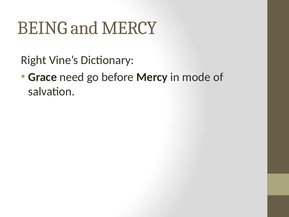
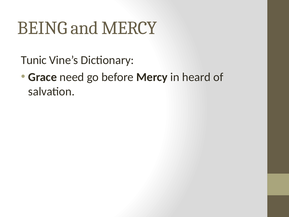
Right: Right -> Tunic
mode: mode -> heard
